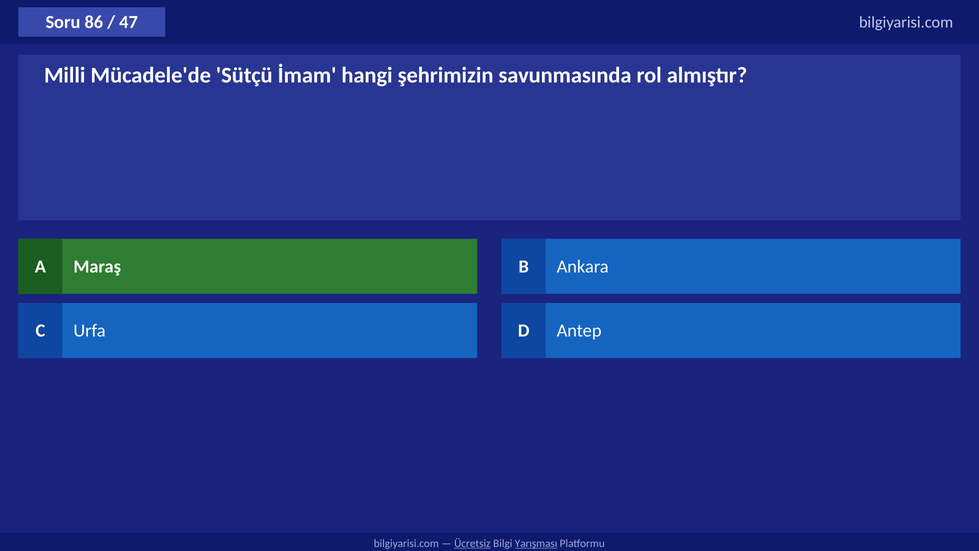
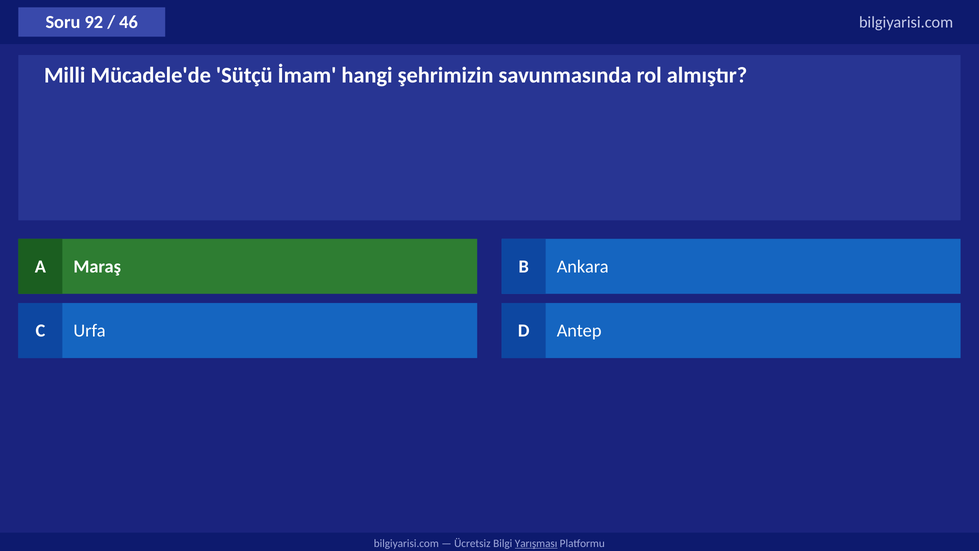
86: 86 -> 92
47: 47 -> 46
Ücretsiz underline: present -> none
